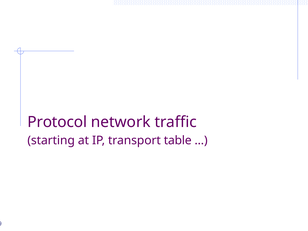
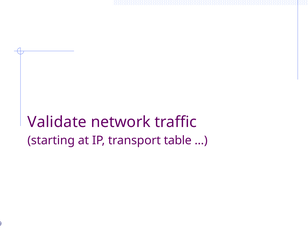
Protocol: Protocol -> Validate
